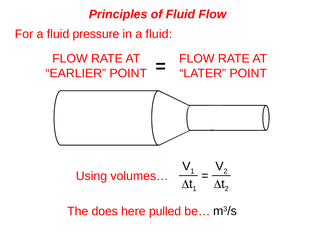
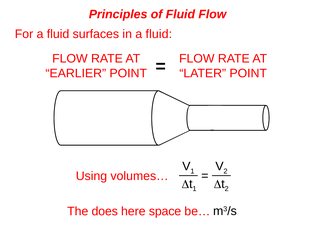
pressure: pressure -> surfaces
pulled: pulled -> space
